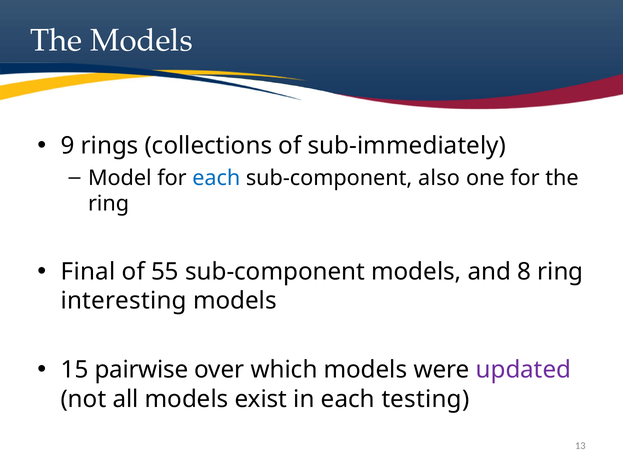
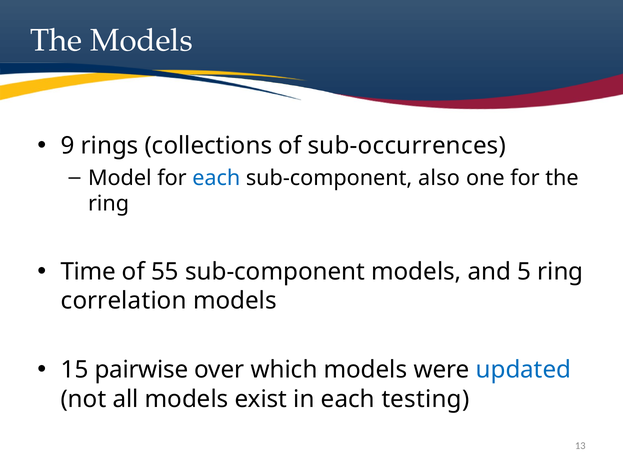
sub-immediately: sub-immediately -> sub-occurrences
Final: Final -> Time
8: 8 -> 5
interesting: interesting -> correlation
updated colour: purple -> blue
